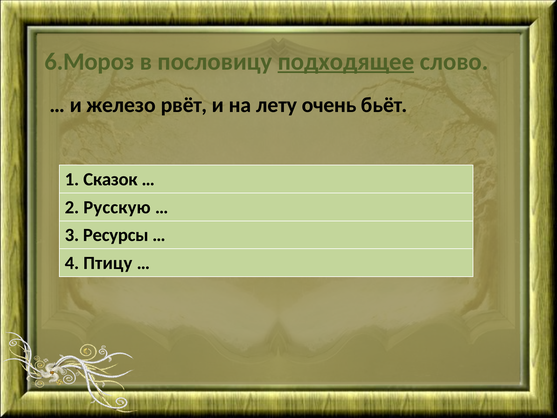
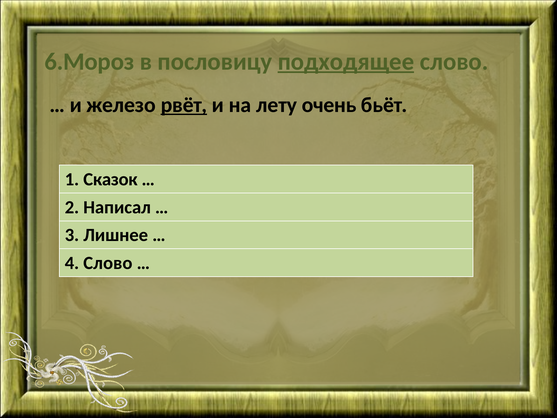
рвёт underline: none -> present
Русскую: Русскую -> Написал
Ресурсы: Ресурсы -> Лишнее
4 Птицу: Птицу -> Слово
